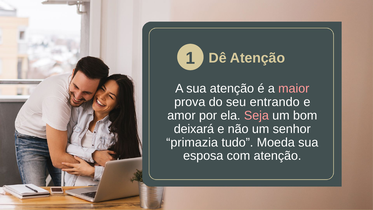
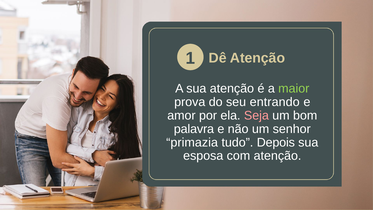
maior colour: pink -> light green
deixará: deixará -> palavra
Moeda: Moeda -> Depois
